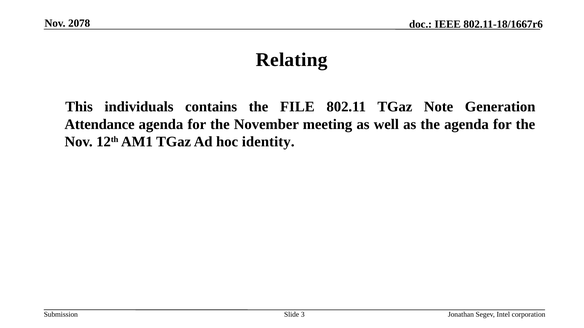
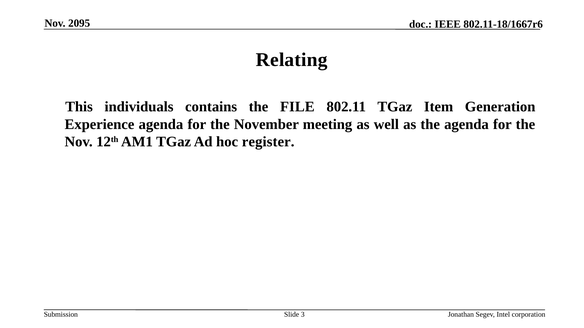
2078: 2078 -> 2095
Note: Note -> Item
Attendance: Attendance -> Experience
identity: identity -> register
